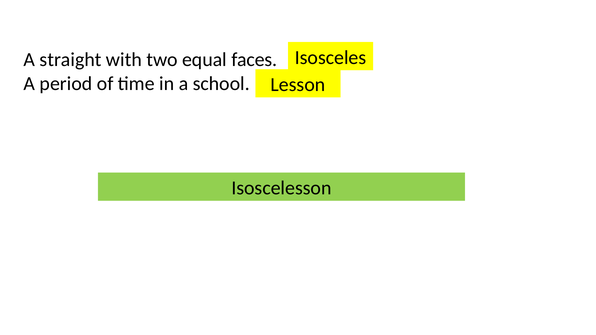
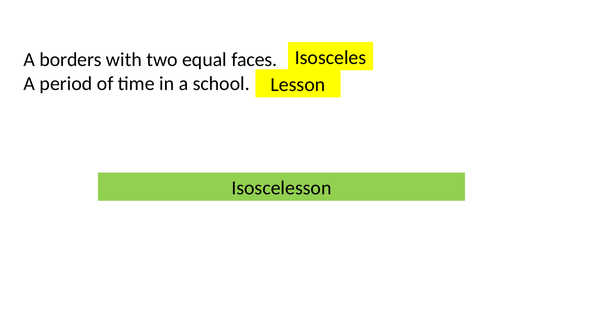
straight: straight -> borders
